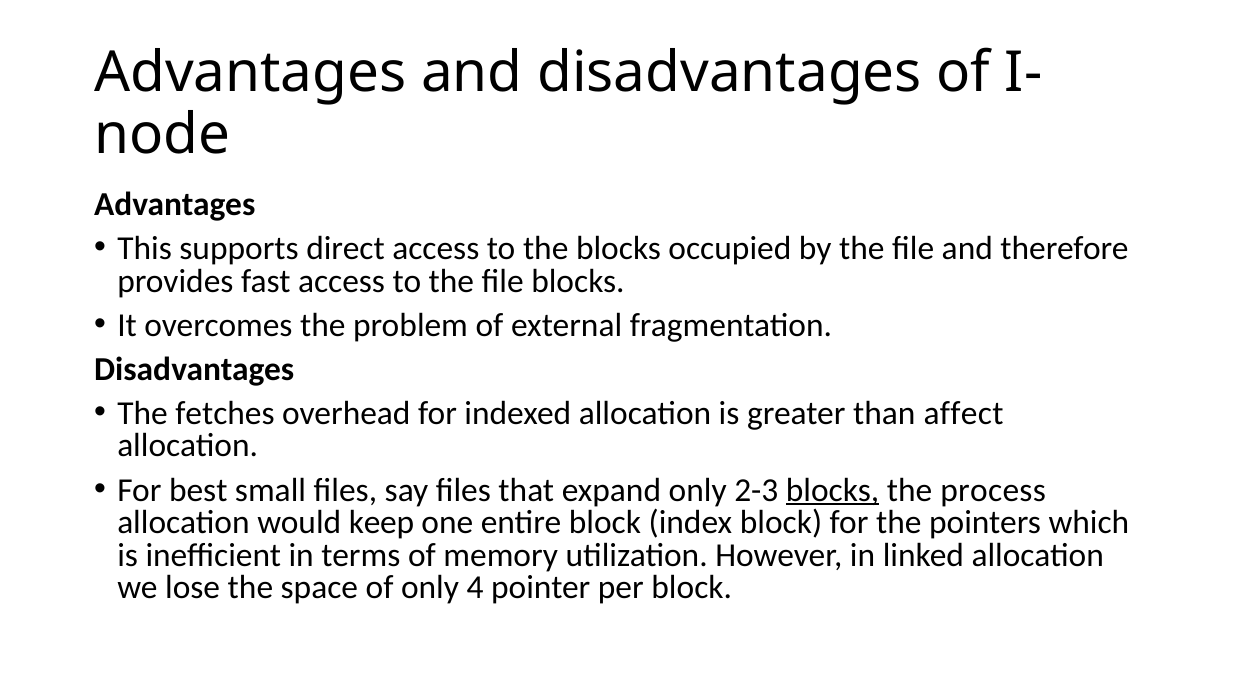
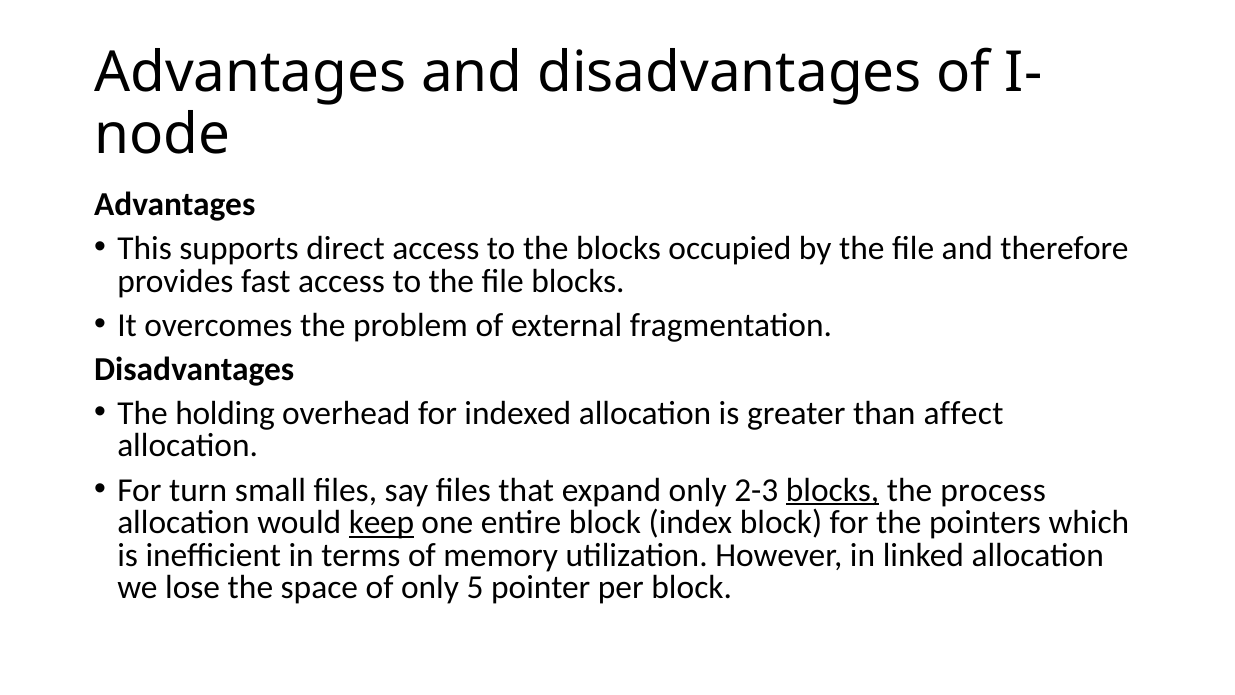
fetches: fetches -> holding
best: best -> turn
keep underline: none -> present
4: 4 -> 5
